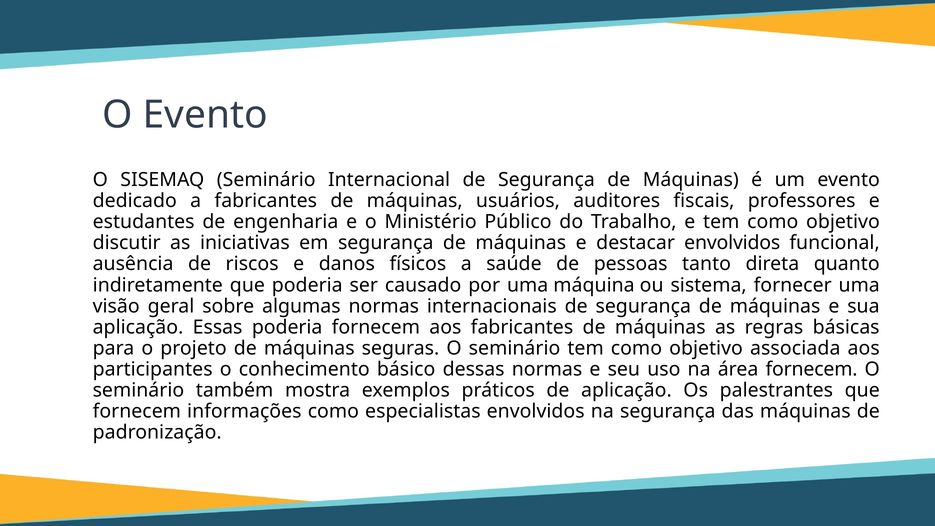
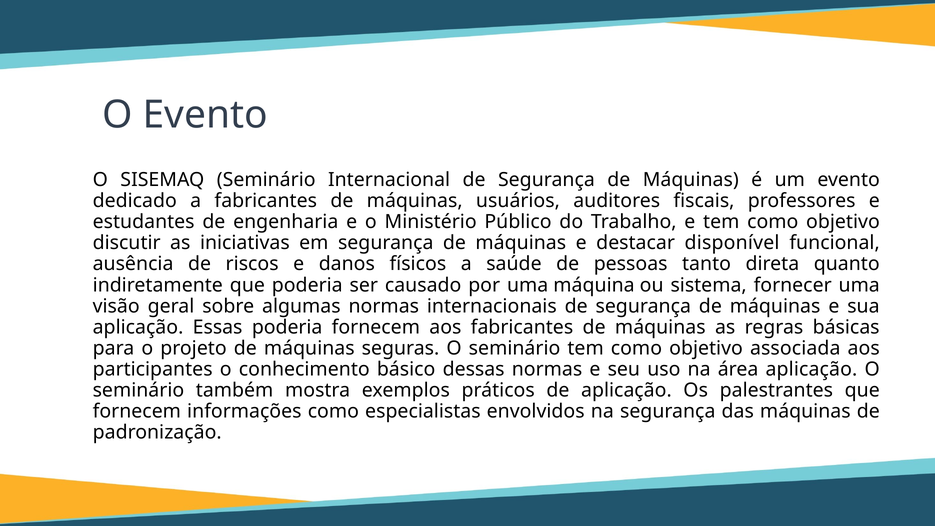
destacar envolvidos: envolvidos -> disponível
área fornecem: fornecem -> aplicação
